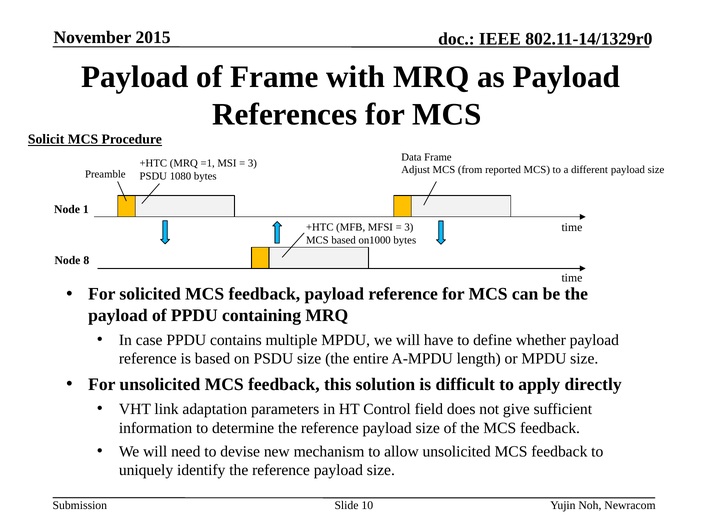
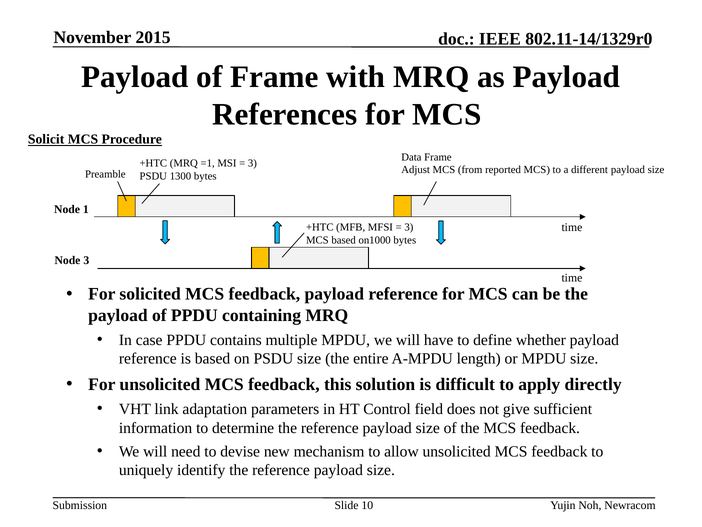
1080: 1080 -> 1300
Node 8: 8 -> 3
